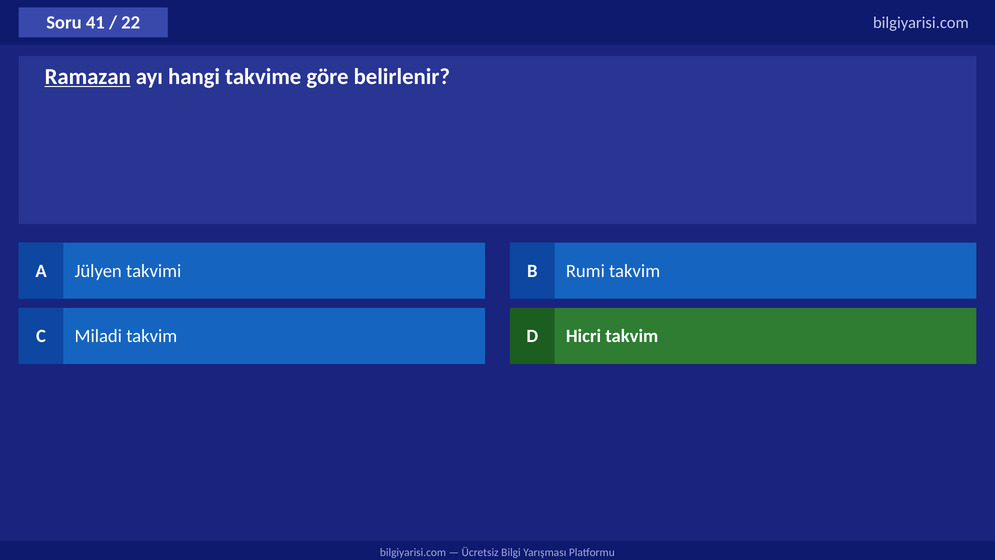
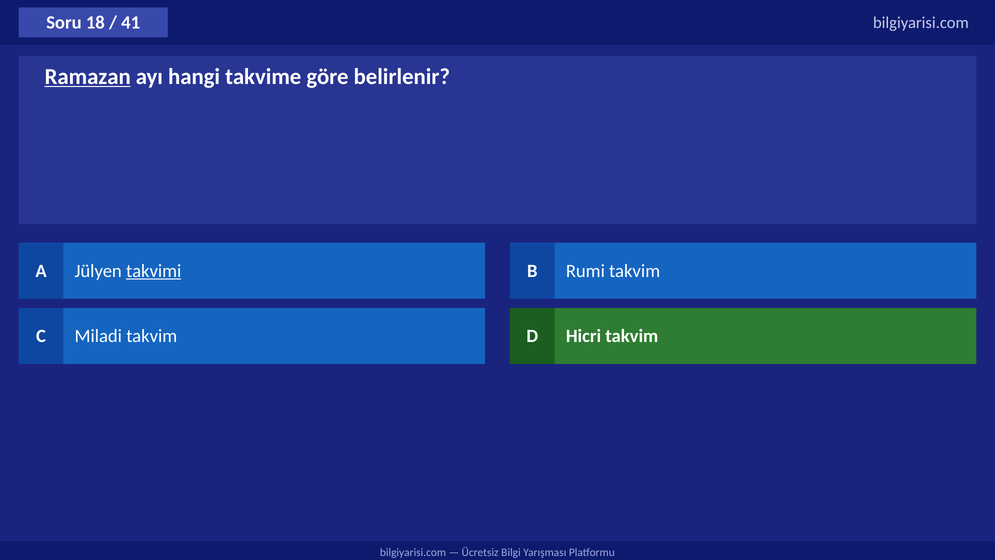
41: 41 -> 18
22: 22 -> 41
takvimi underline: none -> present
